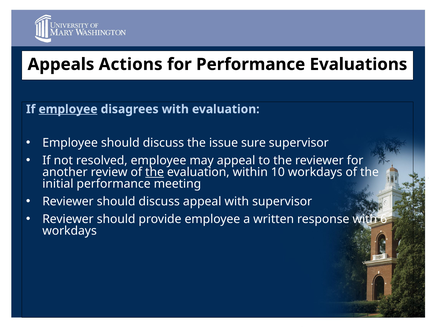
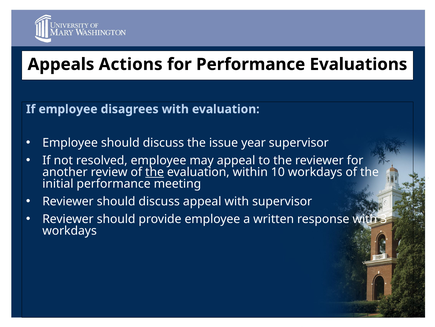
employee at (68, 109) underline: present -> none
sure: sure -> year
6: 6 -> 3
